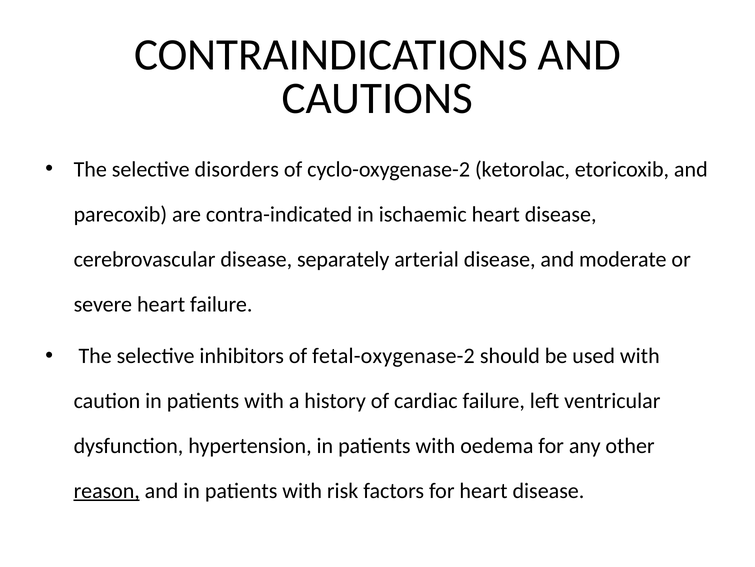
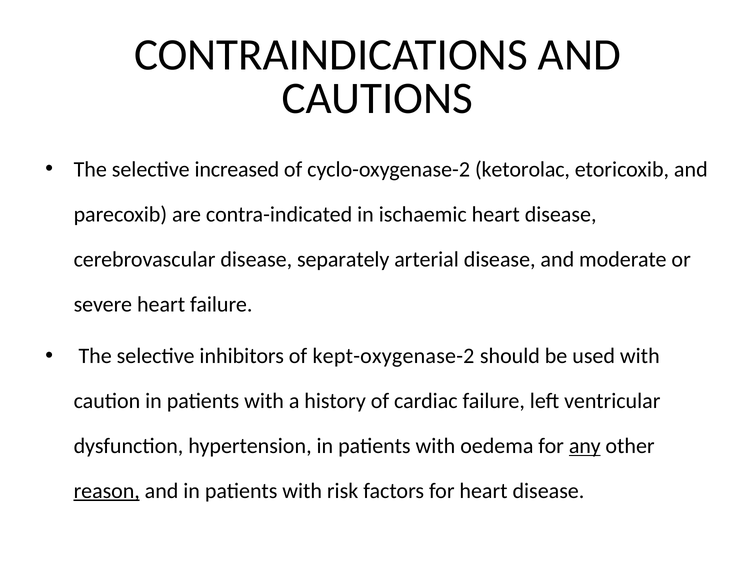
disorders: disorders -> increased
fetal-oxygenase-2: fetal-oxygenase-2 -> kept-oxygenase-2
any underline: none -> present
